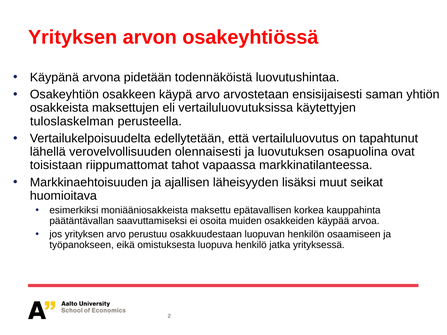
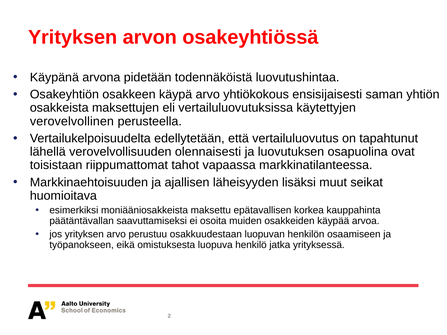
arvostetaan: arvostetaan -> yhtiökokous
tuloslaskelman: tuloslaskelman -> verovelvollinen
